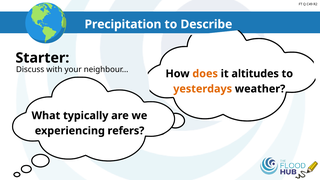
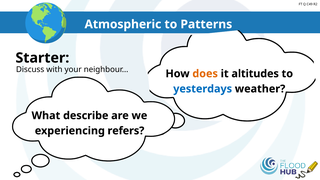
Precipitation: Precipitation -> Atmospheric
Describe: Describe -> Patterns
yesterdays colour: orange -> blue
typically: typically -> describe
